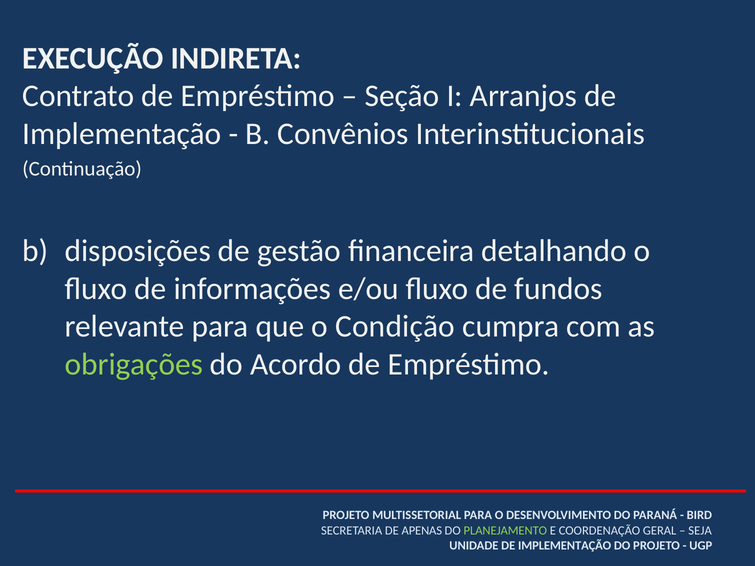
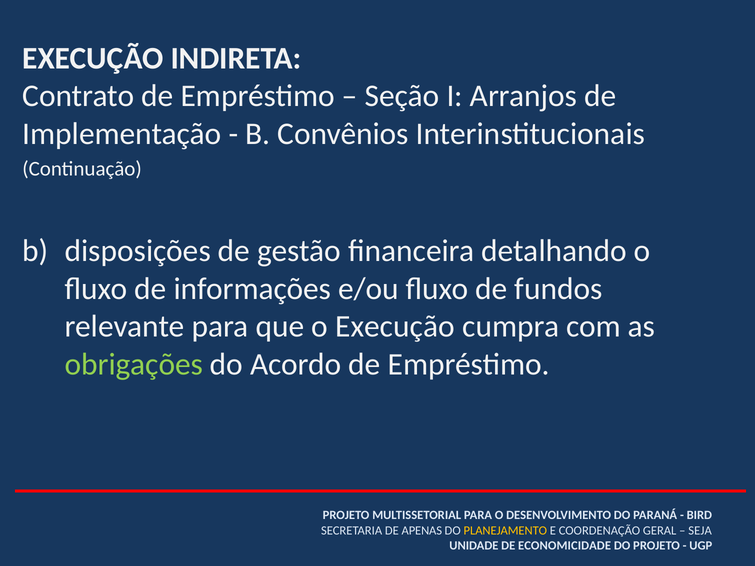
o Condição: Condição -> Execução
PLANEJAMENTO colour: light green -> yellow
UNIDADE DE IMPLEMENTAÇÃO: IMPLEMENTAÇÃO -> ECONOMICIDADE
